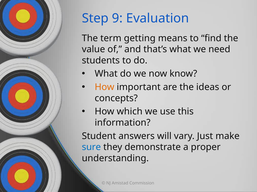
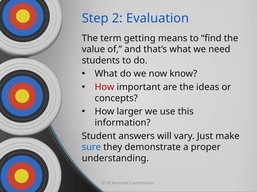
9: 9 -> 2
How at (104, 87) colour: orange -> red
which: which -> larger
